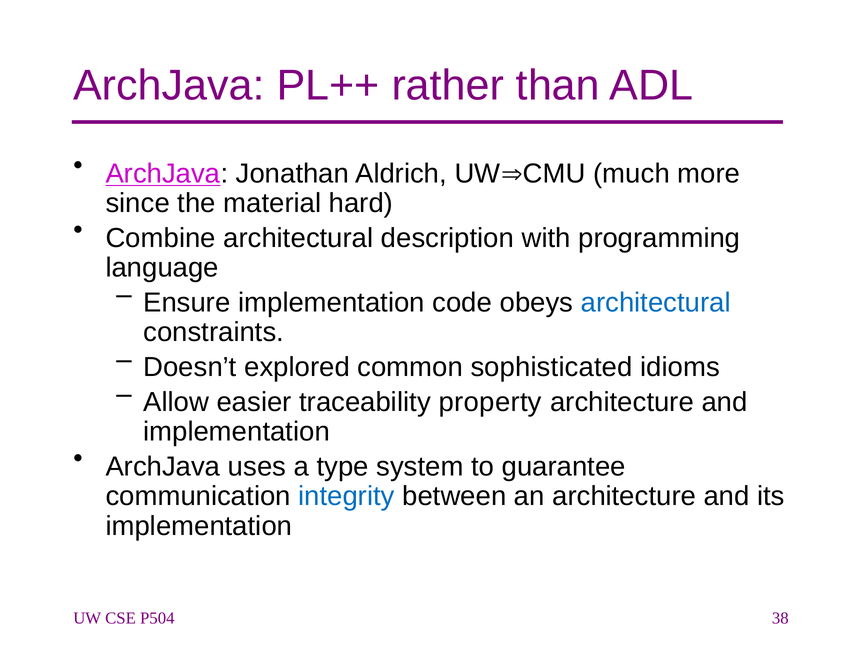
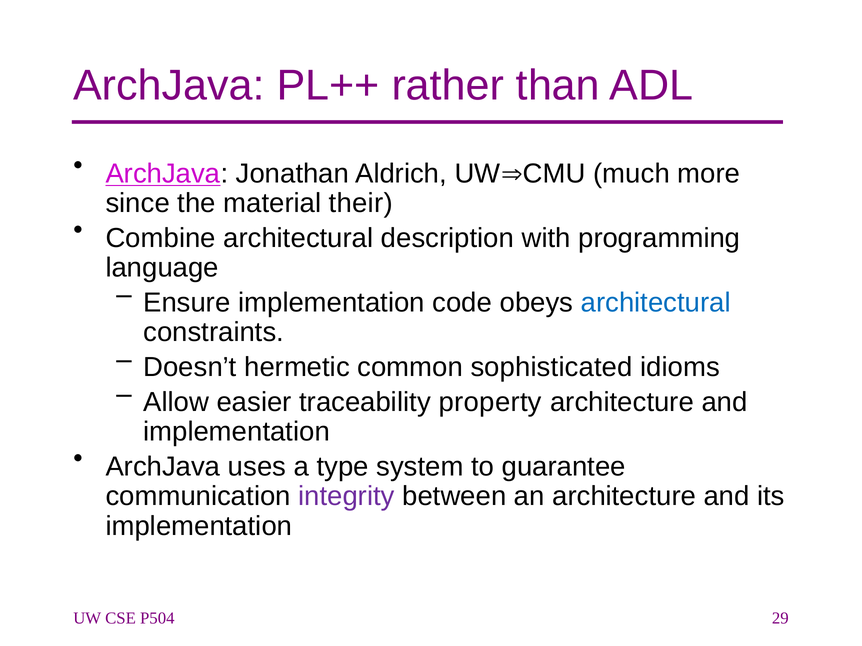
hard: hard -> their
explored: explored -> hermetic
integrity colour: blue -> purple
38: 38 -> 29
